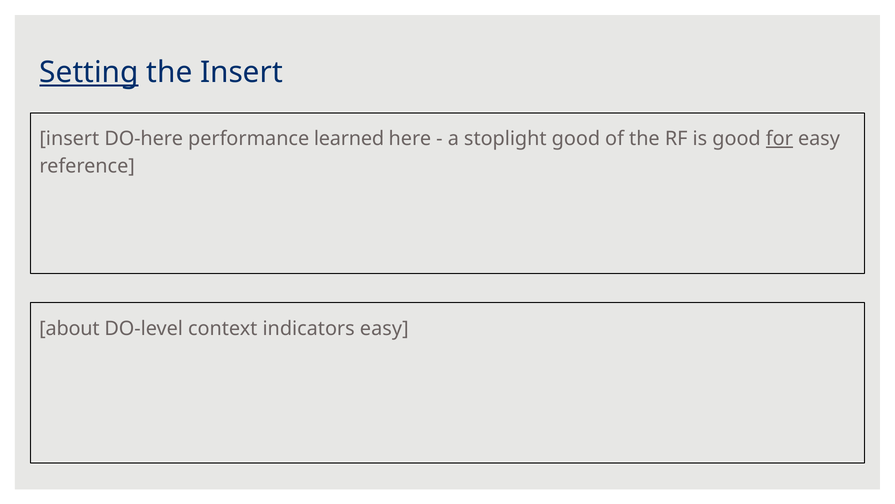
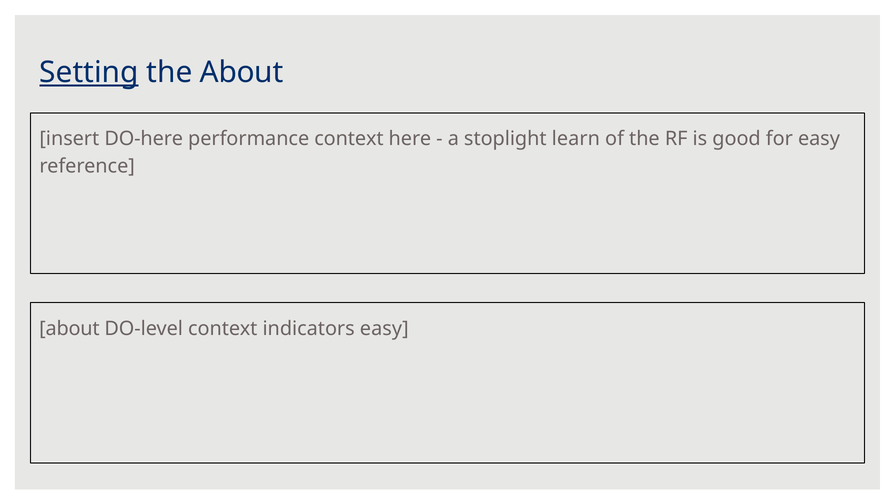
the Insert: Insert -> About
performance learned: learned -> context
stoplight good: good -> learn
for underline: present -> none
